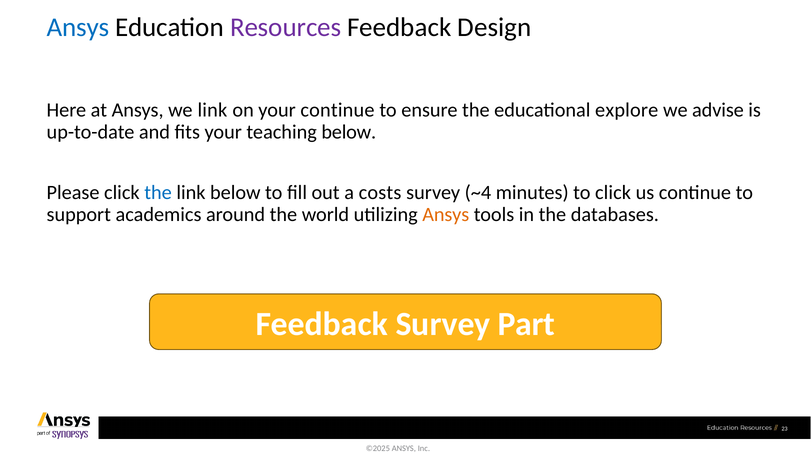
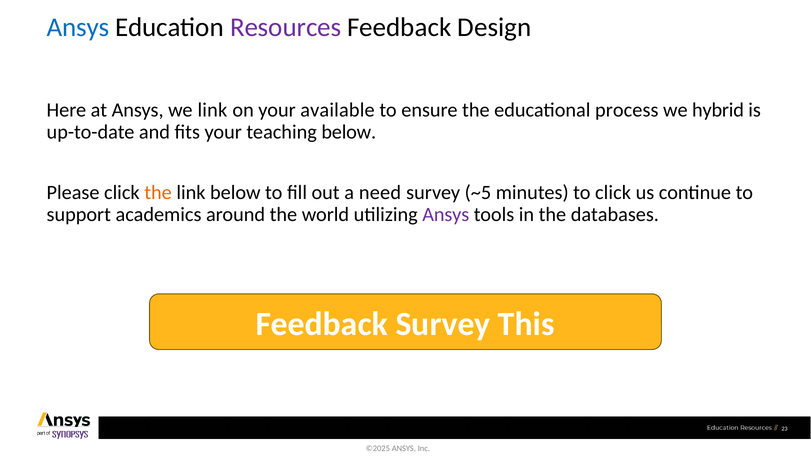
your continue: continue -> available
explore: explore -> process
advise: advise -> hybrid
the at (158, 193) colour: blue -> orange
costs: costs -> need
~4: ~4 -> ~5
Ansys at (446, 215) colour: orange -> purple
Part: Part -> This
